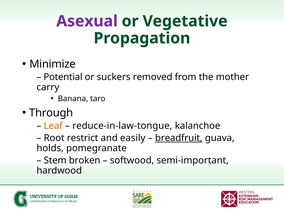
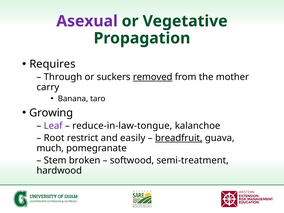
Minimize: Minimize -> Requires
Potential: Potential -> Through
removed underline: none -> present
Through: Through -> Growing
Leaf colour: orange -> purple
holds: holds -> much
semi-important: semi-important -> semi-treatment
